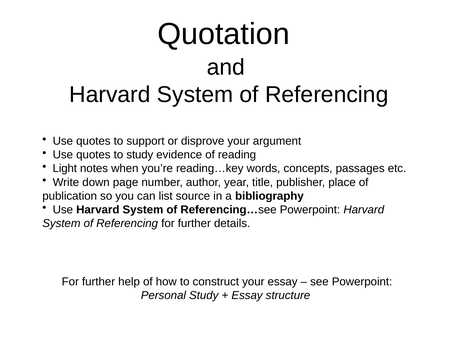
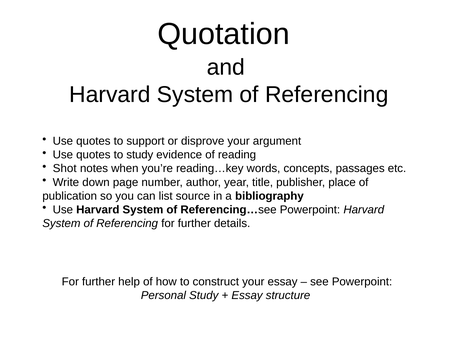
Light: Light -> Shot
